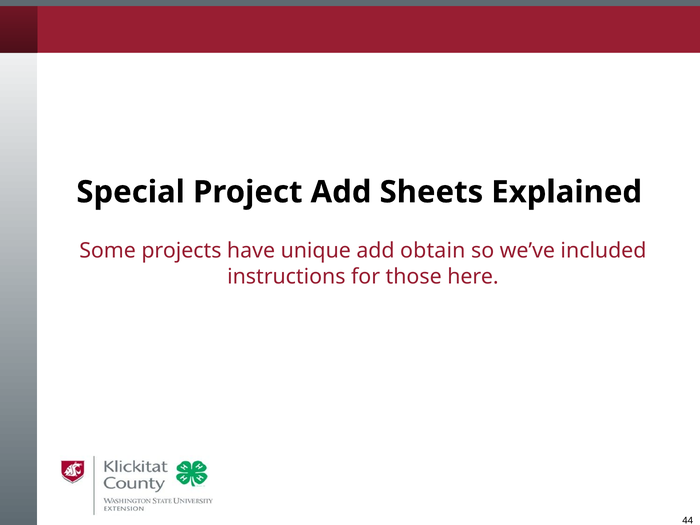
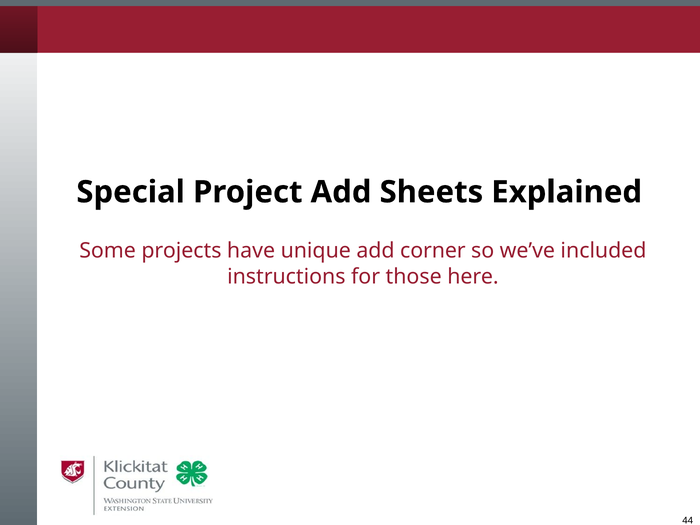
obtain: obtain -> corner
